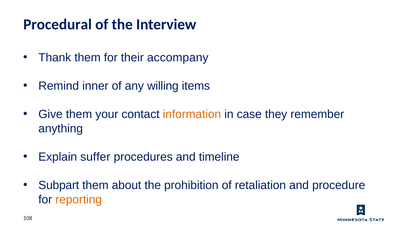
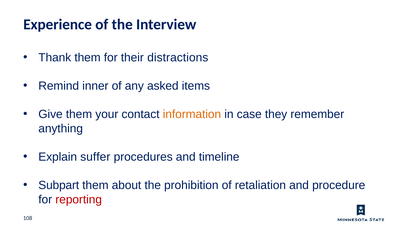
Procedural: Procedural -> Experience
accompany: accompany -> distractions
willing: willing -> asked
reporting colour: orange -> red
